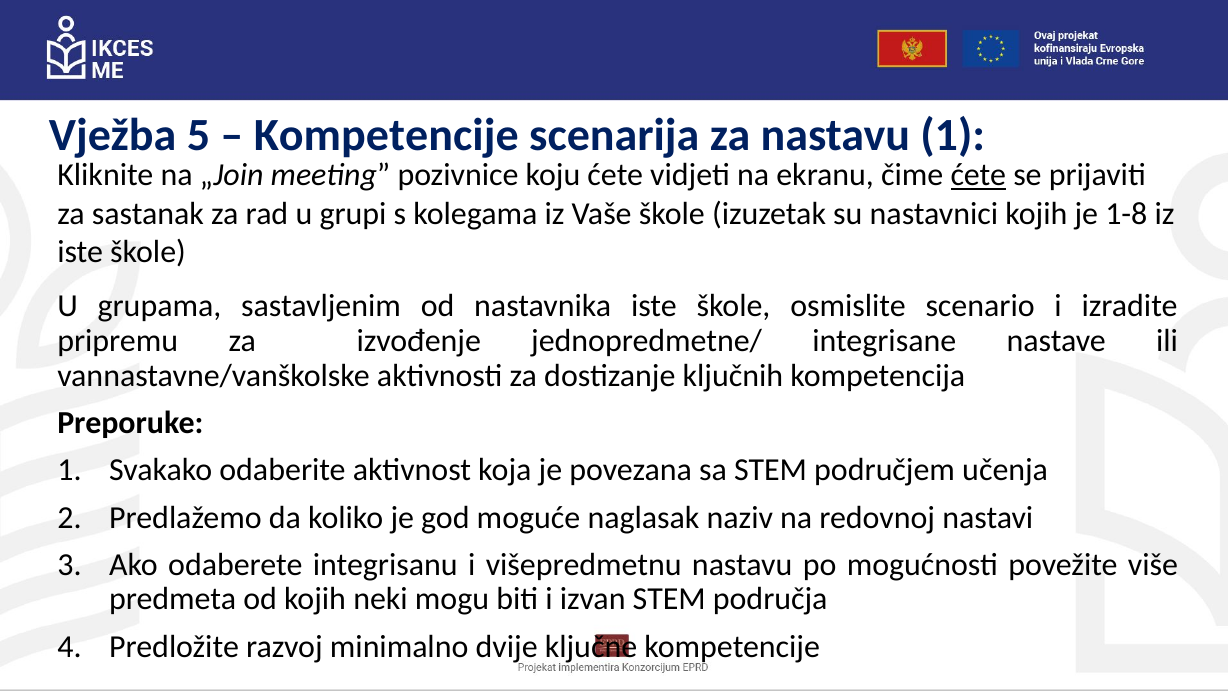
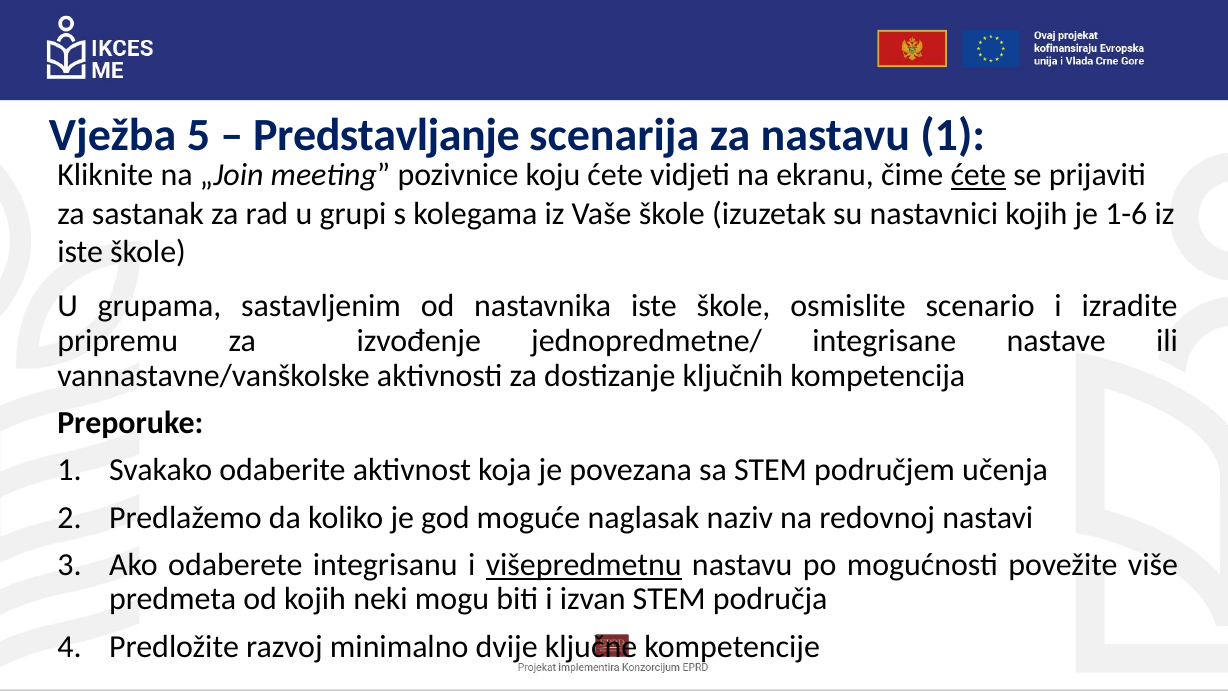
Kompetencije at (386, 135): Kompetencije -> Predstavljanje
1-8: 1-8 -> 1-6
višepredmetnu underline: none -> present
